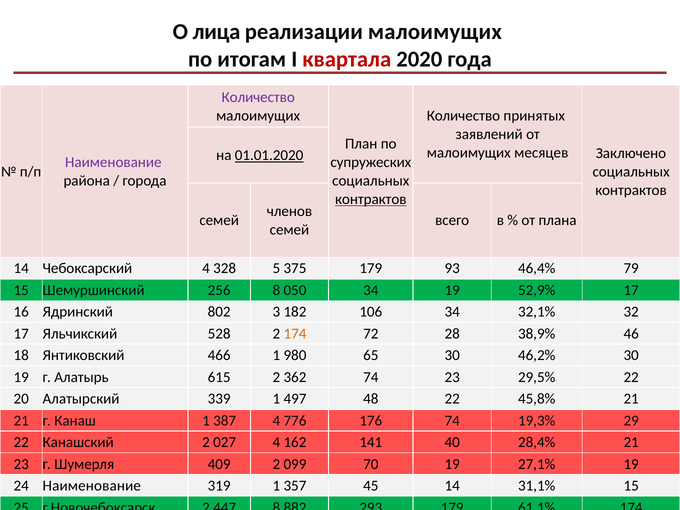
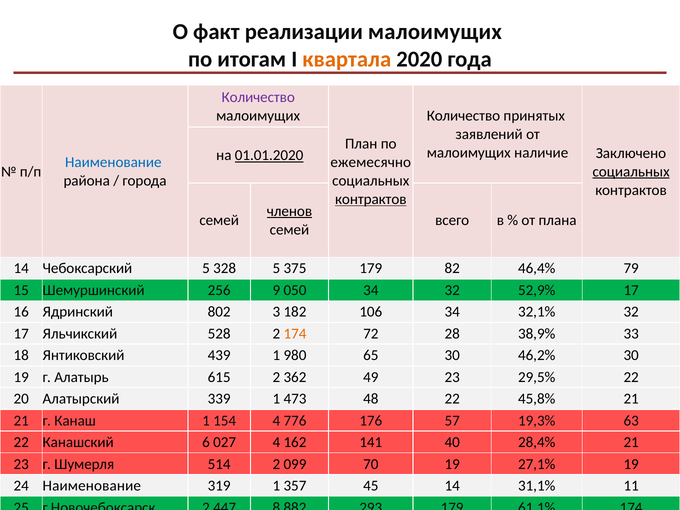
лица: лица -> факт
квартала colour: red -> orange
месяцев: месяцев -> наличие
Наименование at (113, 162) colour: purple -> blue
супружеских: супружеских -> ежемесячно
социальных at (631, 172) underline: none -> present
членов underline: none -> present
Чебоксарский 4: 4 -> 5
93: 93 -> 82
256 8: 8 -> 9
34 19: 19 -> 32
46: 46 -> 33
466: 466 -> 439
362 74: 74 -> 49
497: 497 -> 473
Канаш 1 387: 387 -> 154
176 74: 74 -> 57
29: 29 -> 63
Канашский 2: 2 -> 6
409: 409 -> 514
31,1% 15: 15 -> 11
